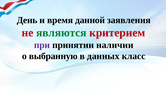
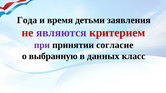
День: День -> Года
данной: данной -> детьми
являются colour: green -> purple
наличии: наличии -> согласие
